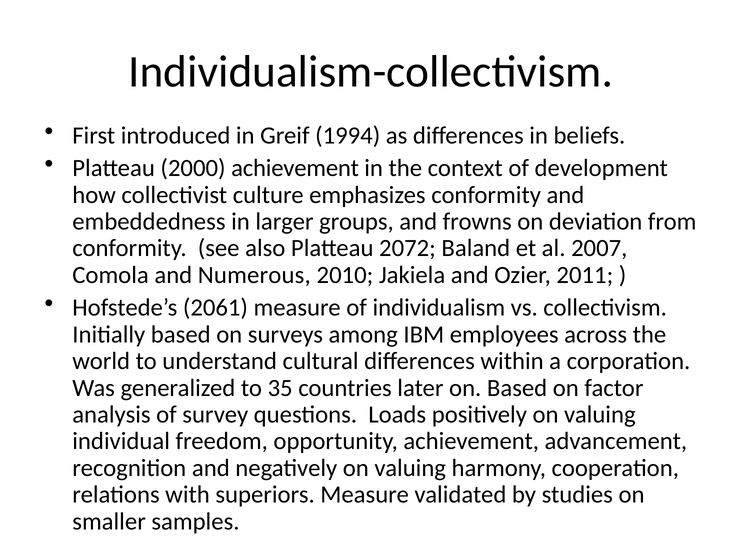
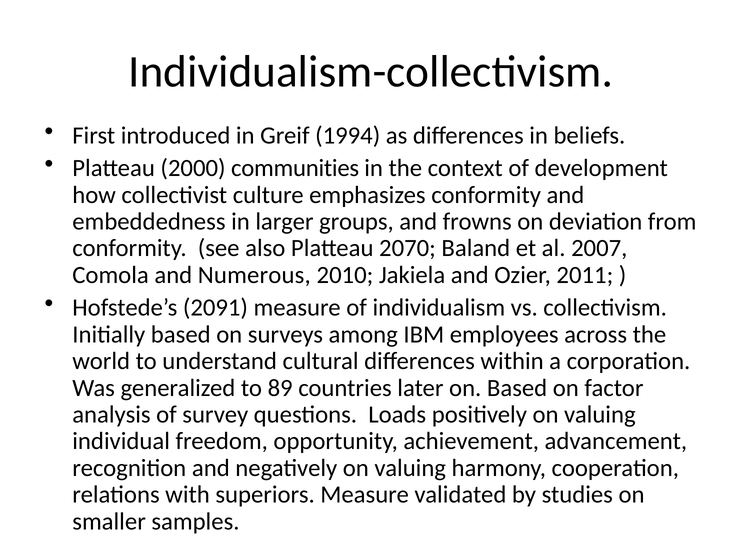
2000 achievement: achievement -> communities
2072: 2072 -> 2070
2061: 2061 -> 2091
35: 35 -> 89
